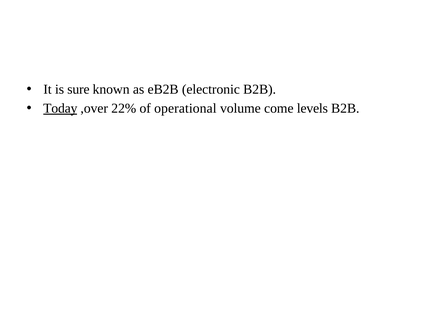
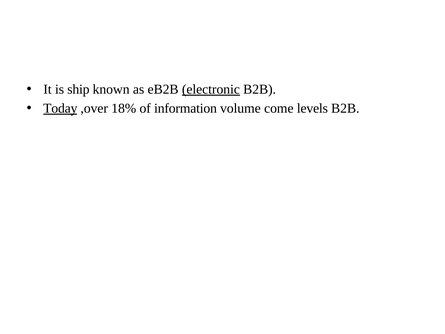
sure: sure -> ship
electronic underline: none -> present
22%: 22% -> 18%
operational: operational -> information
